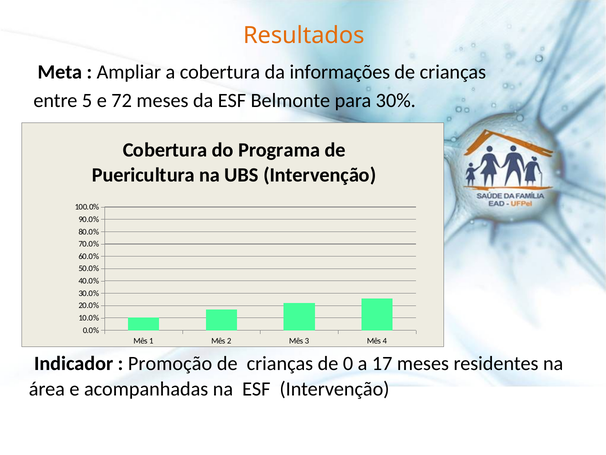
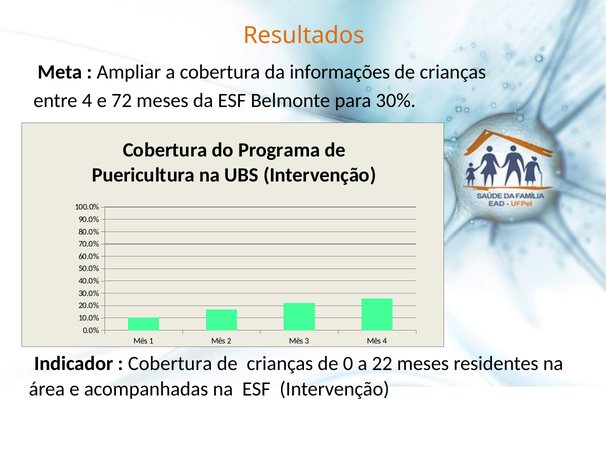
entre 5: 5 -> 4
Promoção at (170, 363): Promoção -> Cobertura
17: 17 -> 22
